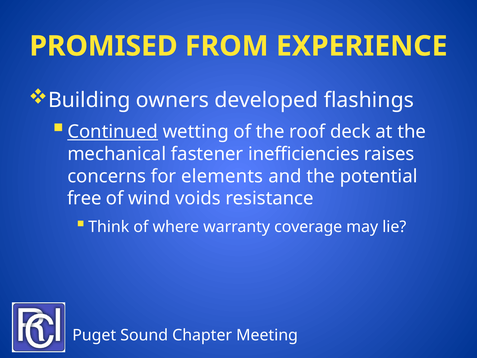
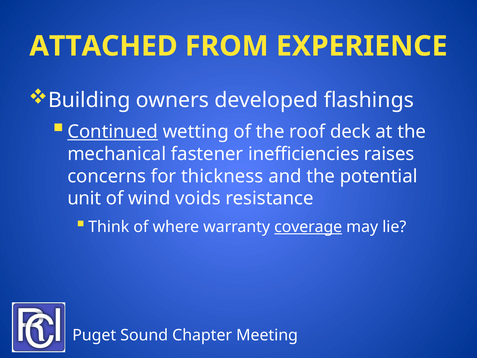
PROMISED: PROMISED -> ATTACHED
elements: elements -> thickness
free: free -> unit
coverage underline: none -> present
